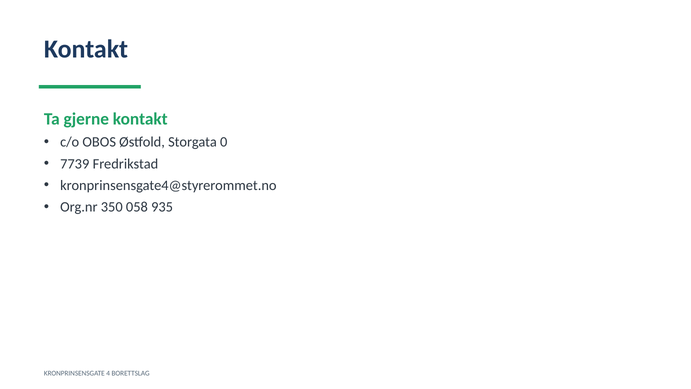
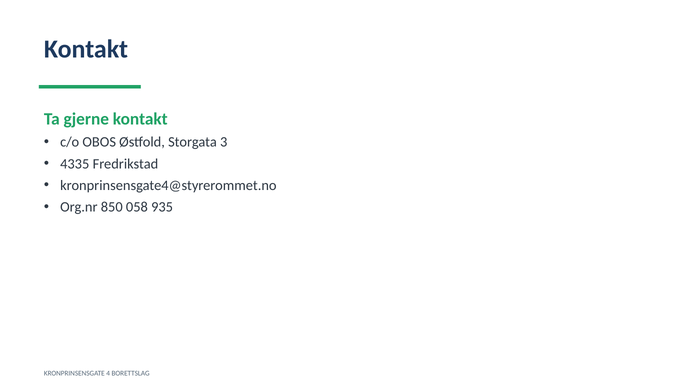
0: 0 -> 3
7739: 7739 -> 4335
350: 350 -> 850
